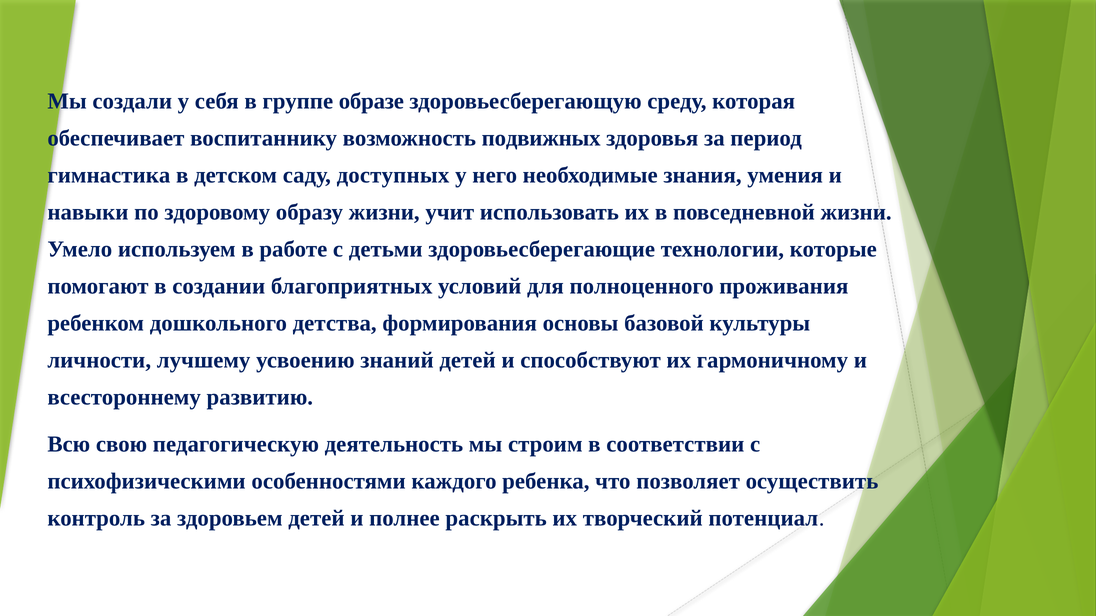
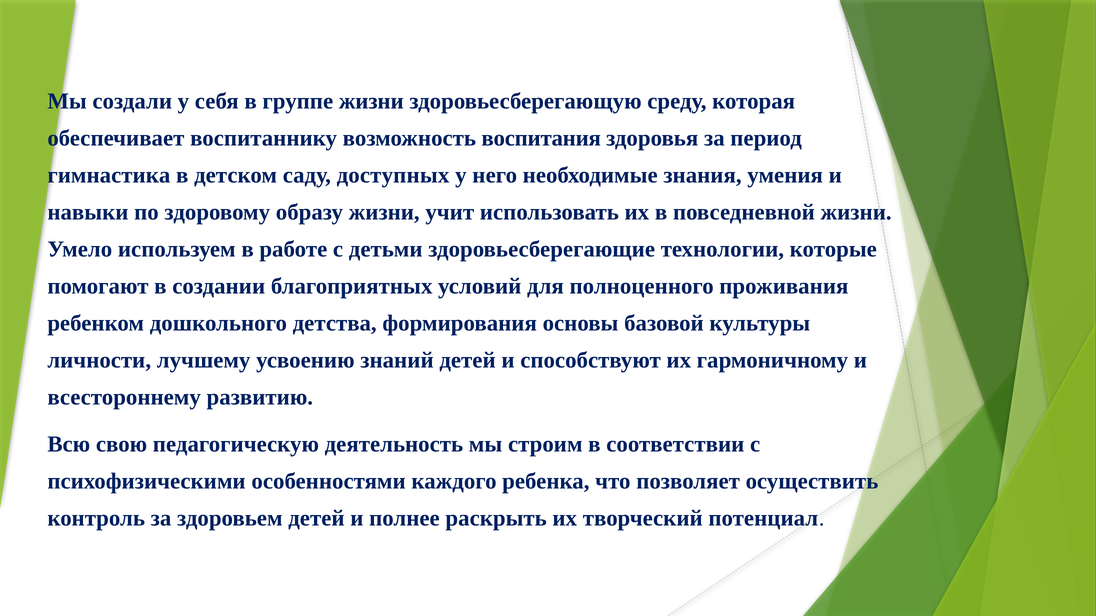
группе образе: образе -> жизни
подвижных: подвижных -> воспитания
